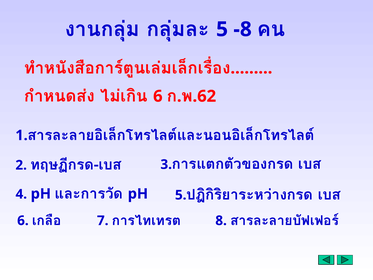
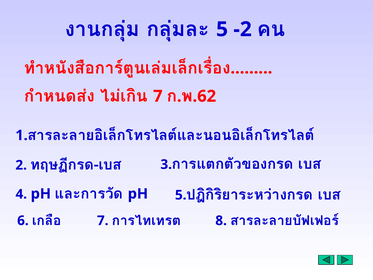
-8: -8 -> -2
6 at (158, 96): 6 -> 7
